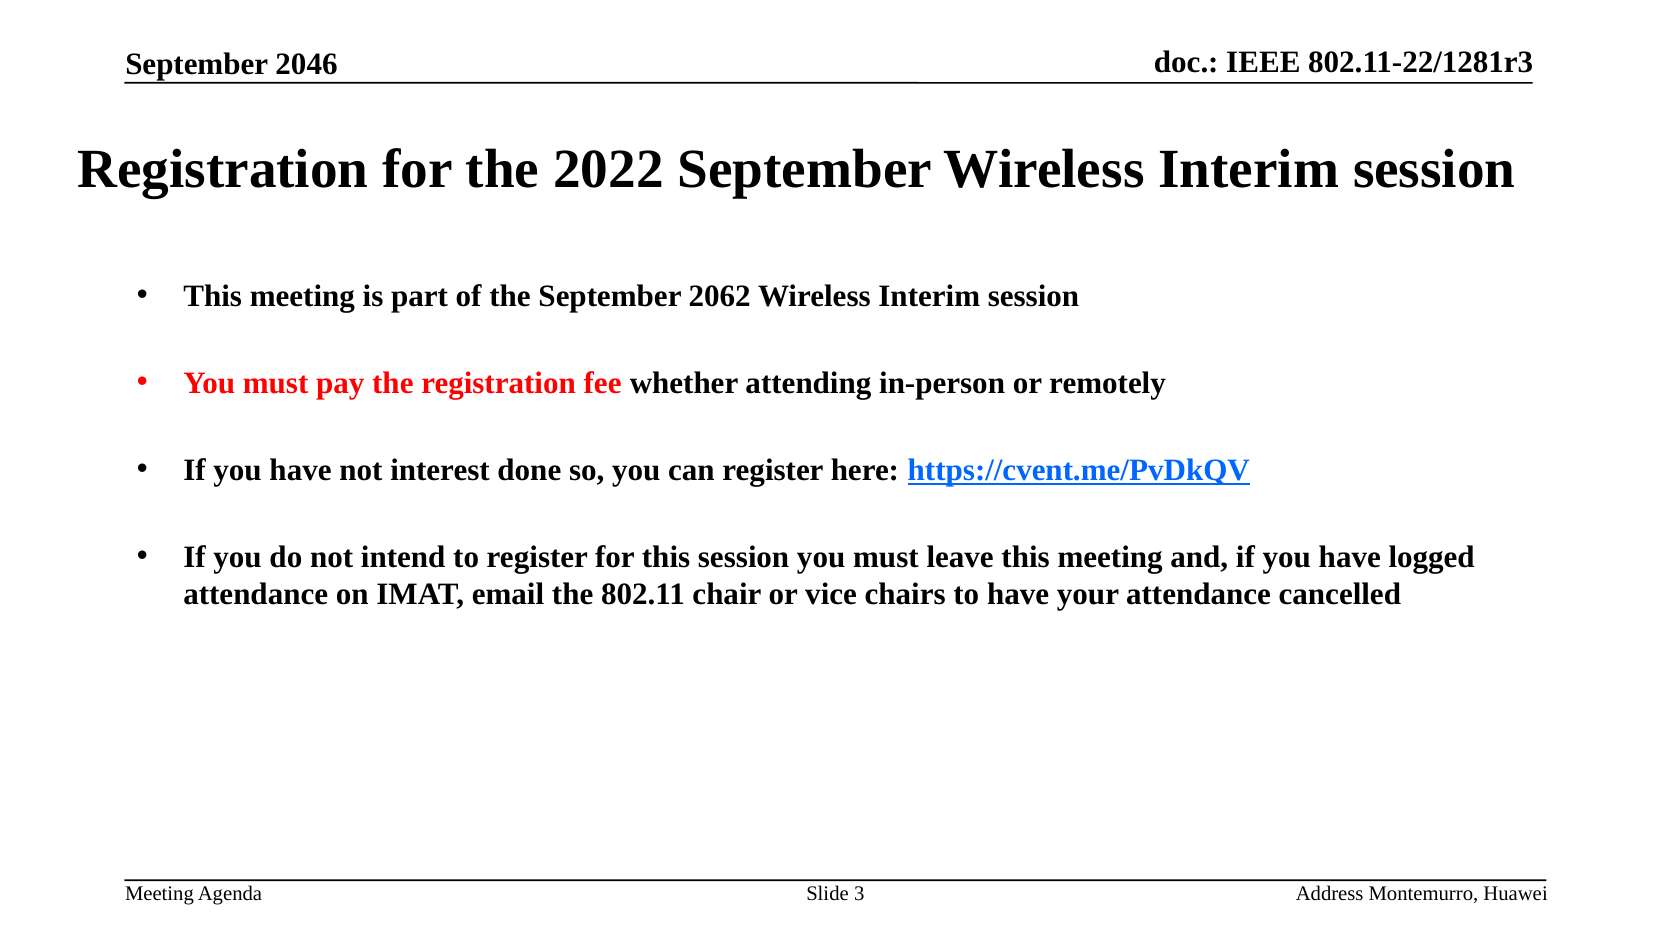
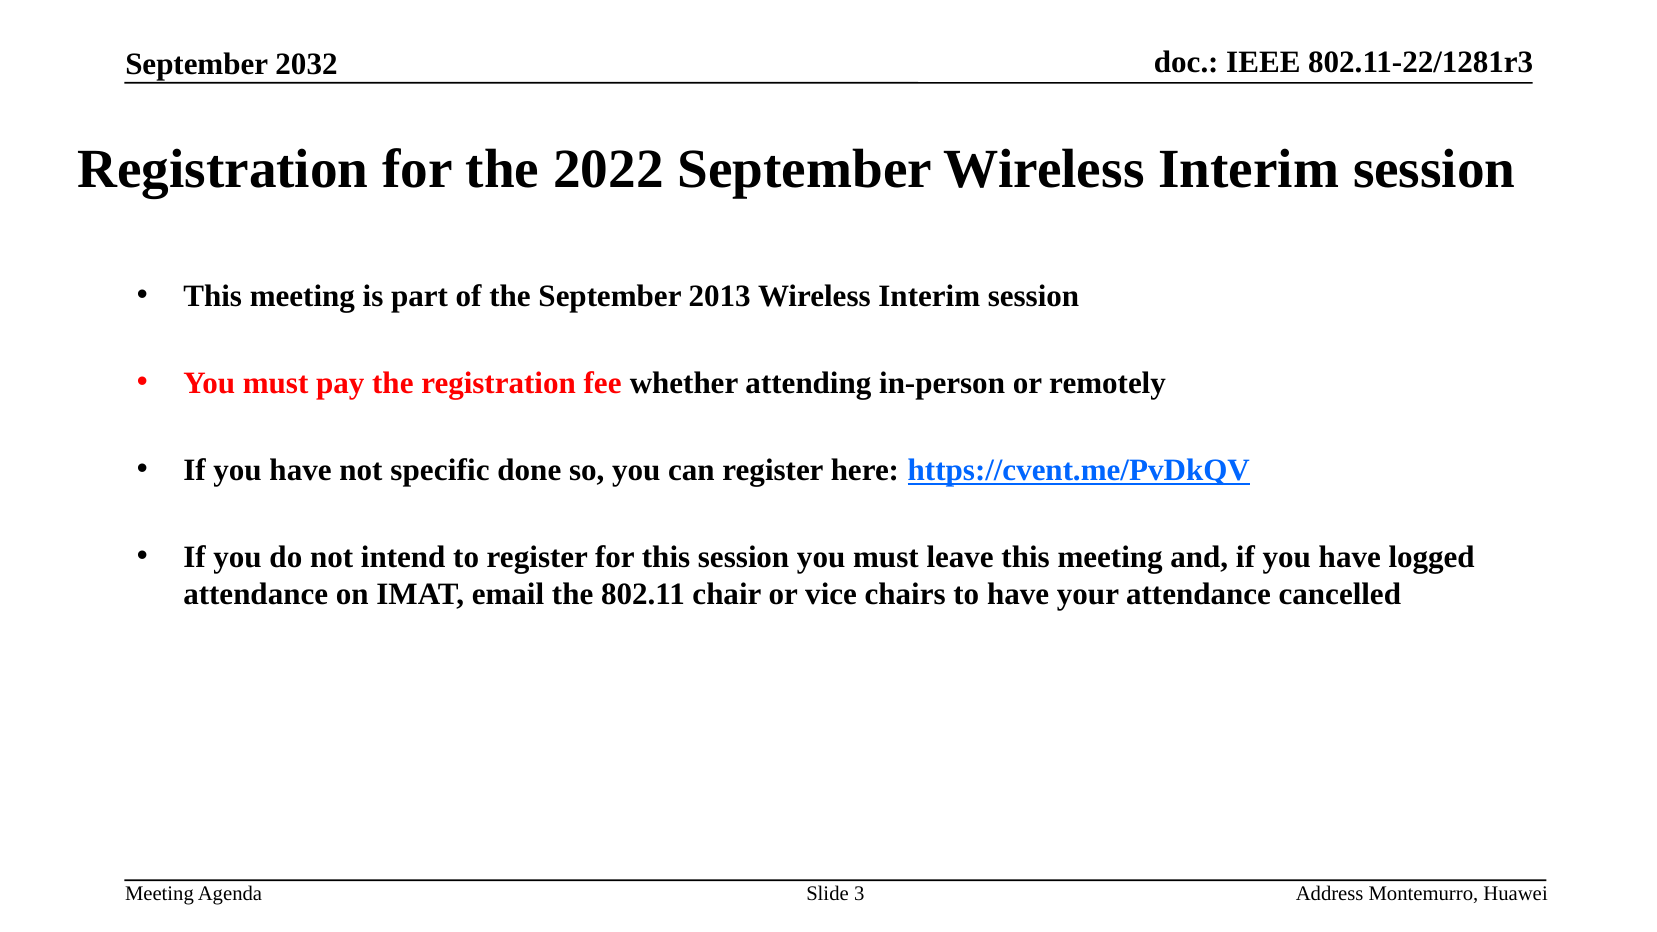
2046: 2046 -> 2032
2062: 2062 -> 2013
interest: interest -> specific
